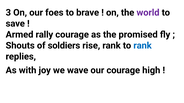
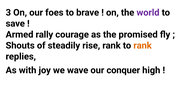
soldiers: soldiers -> steadily
rank at (143, 46) colour: blue -> orange
our courage: courage -> conquer
